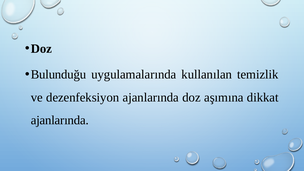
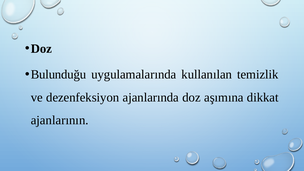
ajanlarında at (60, 120): ajanlarında -> ajanlarının
